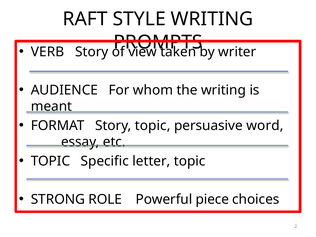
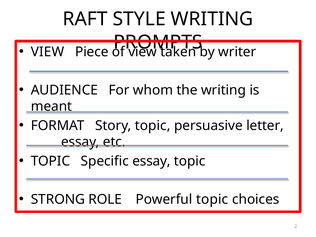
VERB at (48, 52): VERB -> VIEW
Story at (92, 52): Story -> Piece
word: word -> letter
Specific letter: letter -> essay
Powerful piece: piece -> topic
